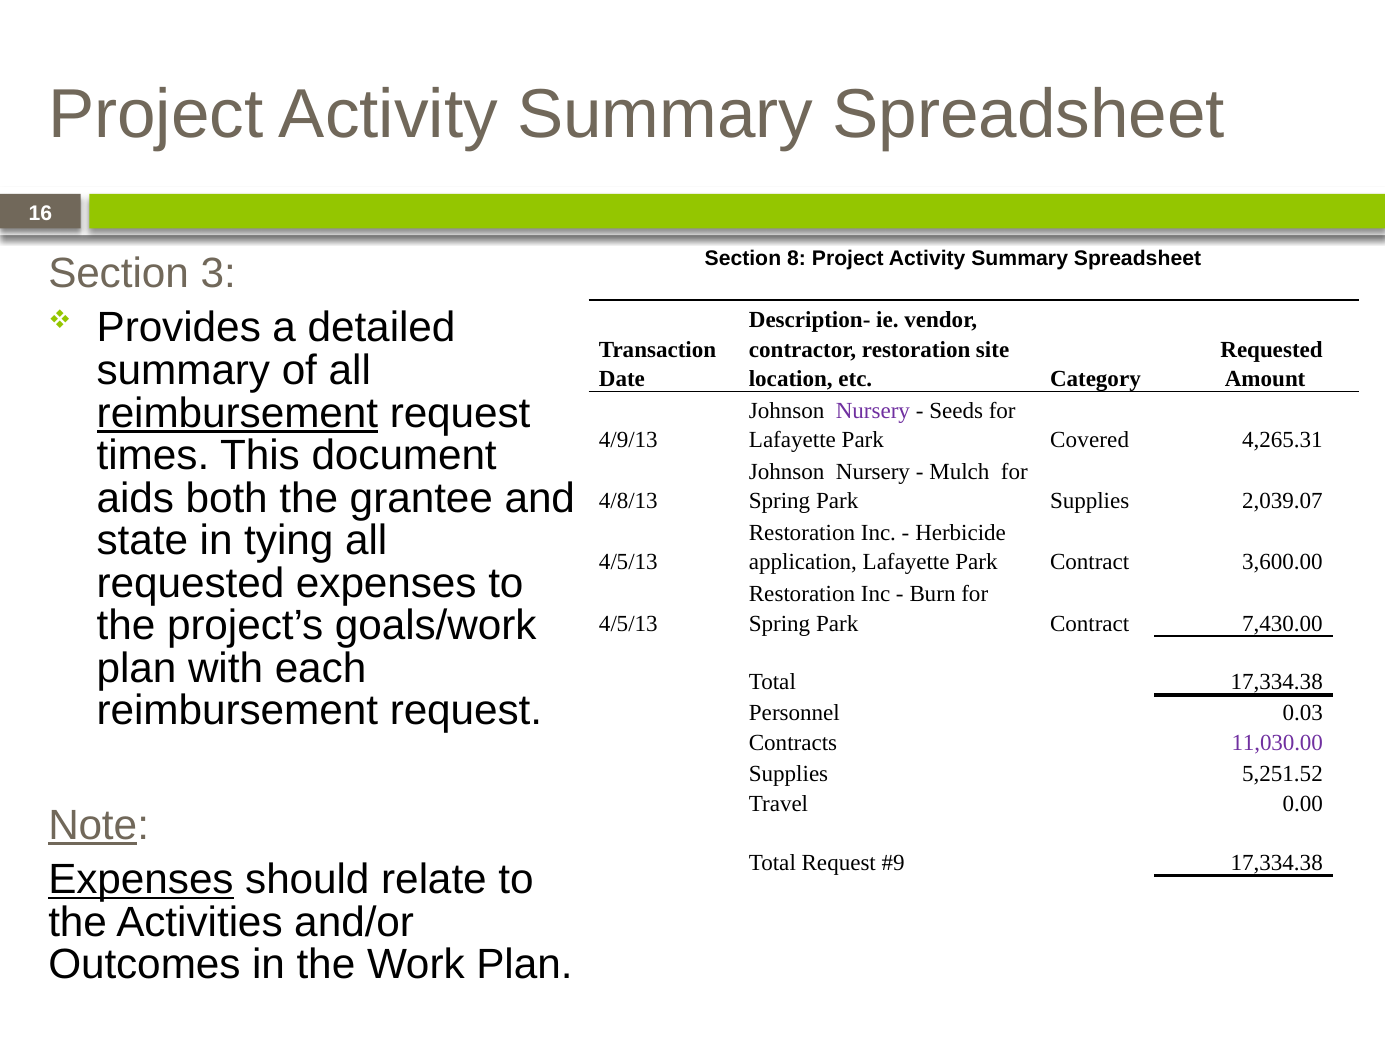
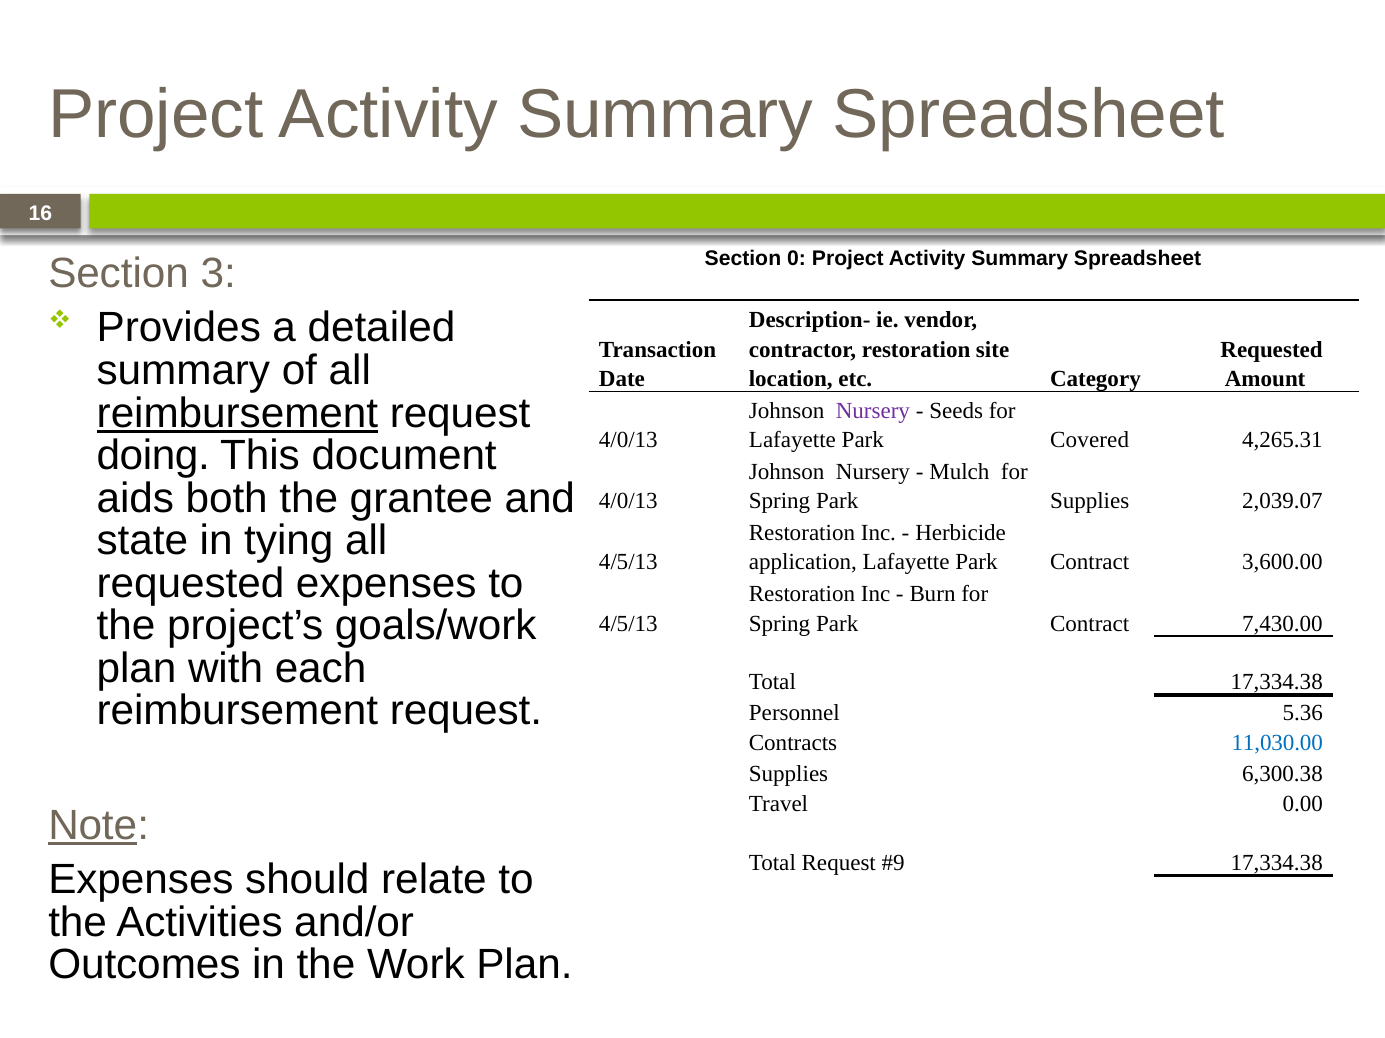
8: 8 -> 0
4/9/13 at (628, 440): 4/9/13 -> 4/0/13
times: times -> doing
4/8/13 at (628, 502): 4/8/13 -> 4/0/13
0.03: 0.03 -> 5.36
11,030.00 colour: purple -> blue
5,251.52: 5,251.52 -> 6,300.38
Expenses at (141, 880) underline: present -> none
